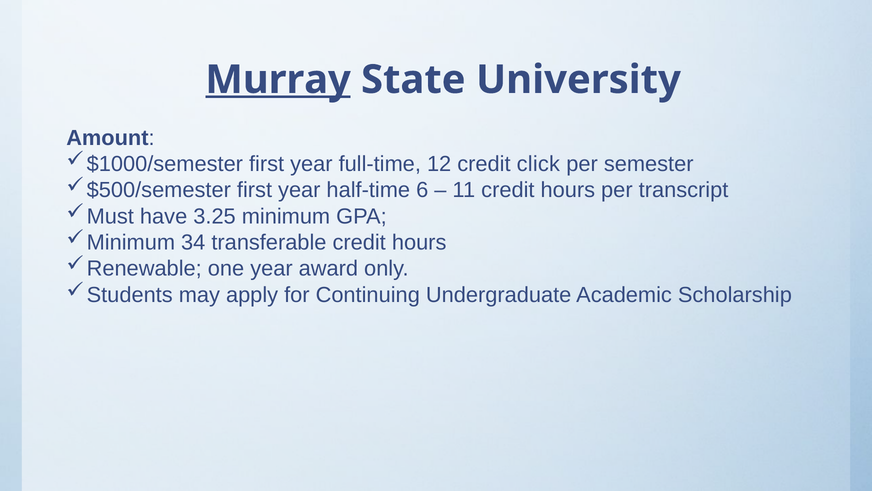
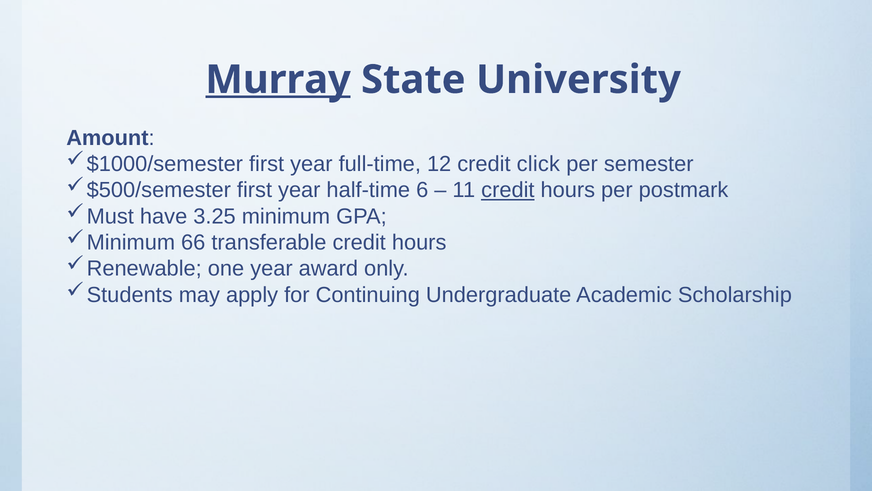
credit at (508, 190) underline: none -> present
transcript: transcript -> postmark
34: 34 -> 66
